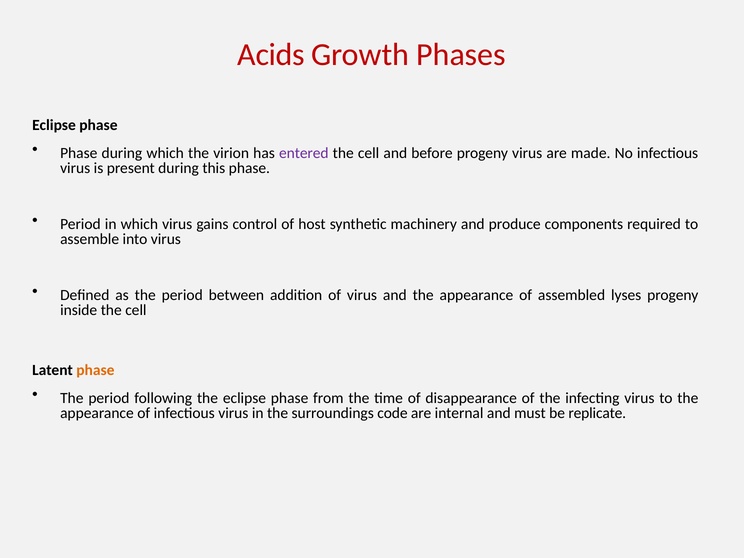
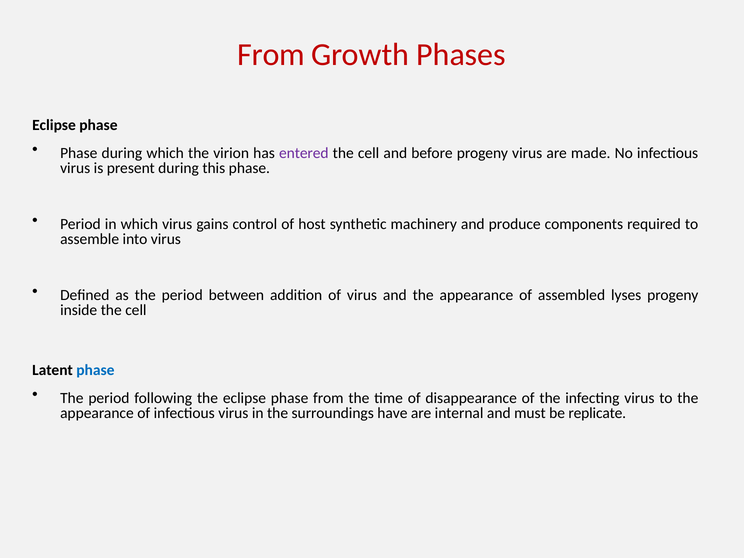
Acids at (271, 55): Acids -> From
phase at (95, 370) colour: orange -> blue
code: code -> have
